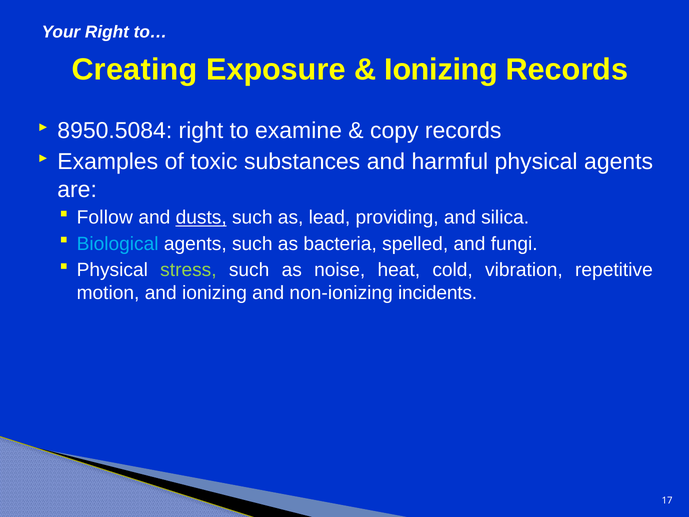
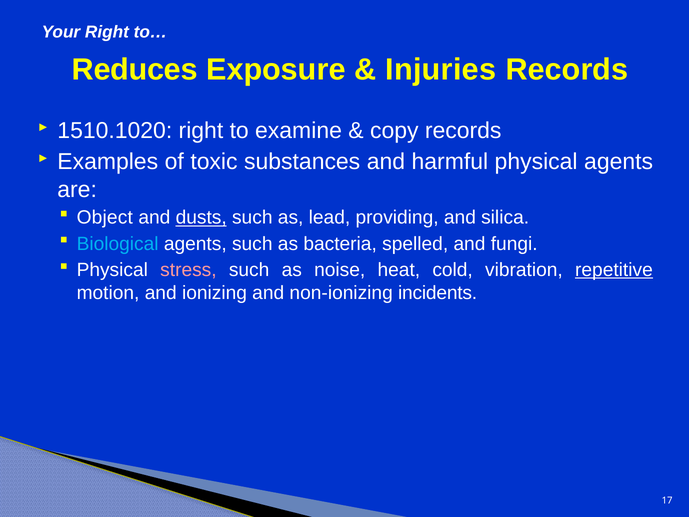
Creating: Creating -> Reduces
Ionizing at (441, 70): Ionizing -> Injuries
8950.5084: 8950.5084 -> 1510.1020
Follow: Follow -> Object
stress colour: light green -> pink
repetitive underline: none -> present
